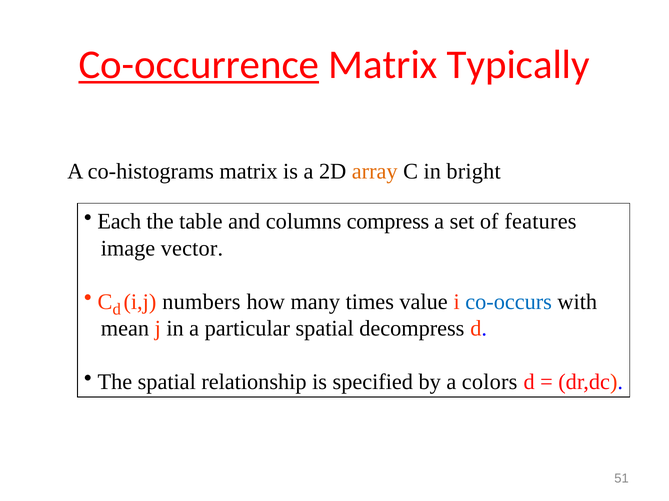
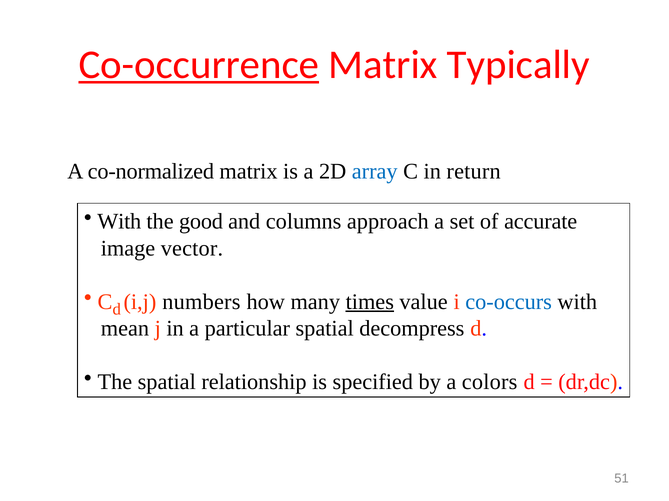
co-histograms: co-histograms -> co-normalized
array colour: orange -> blue
bright: bright -> return
Each at (119, 222): Each -> With
table: table -> good
compress: compress -> approach
features: features -> accurate
times underline: none -> present
